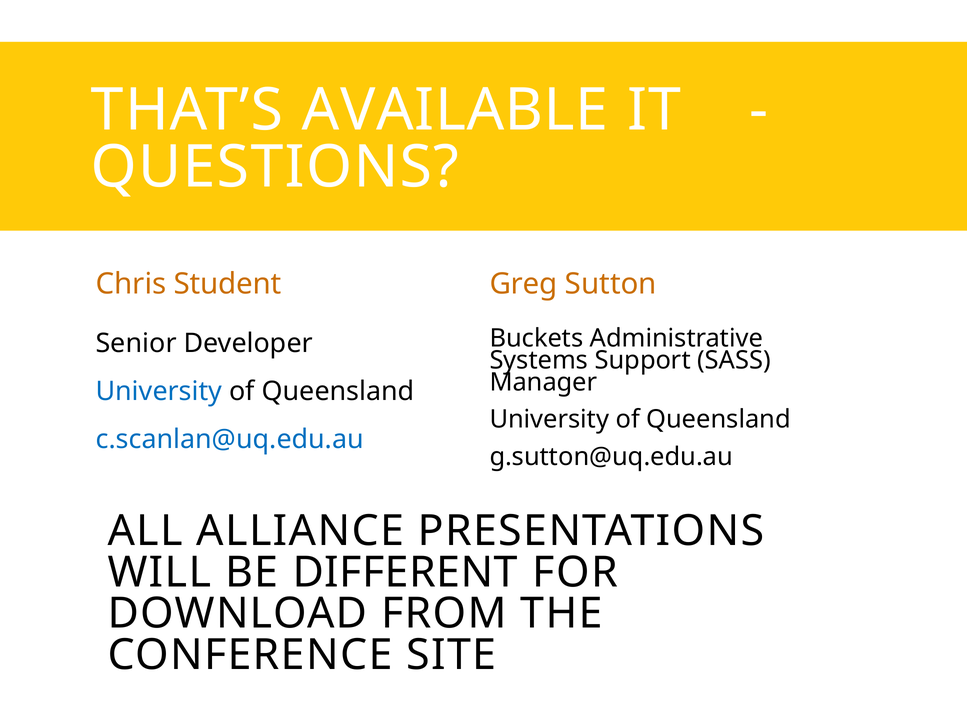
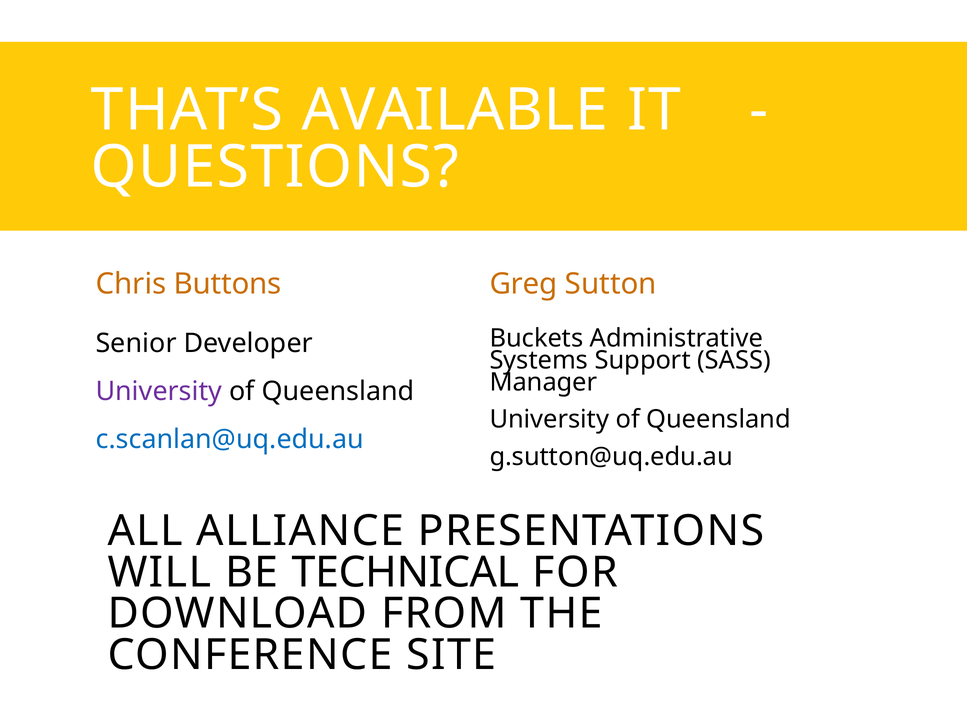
Student: Student -> Buttons
University at (159, 391) colour: blue -> purple
DIFFERENT: DIFFERENT -> TECHNICAL
